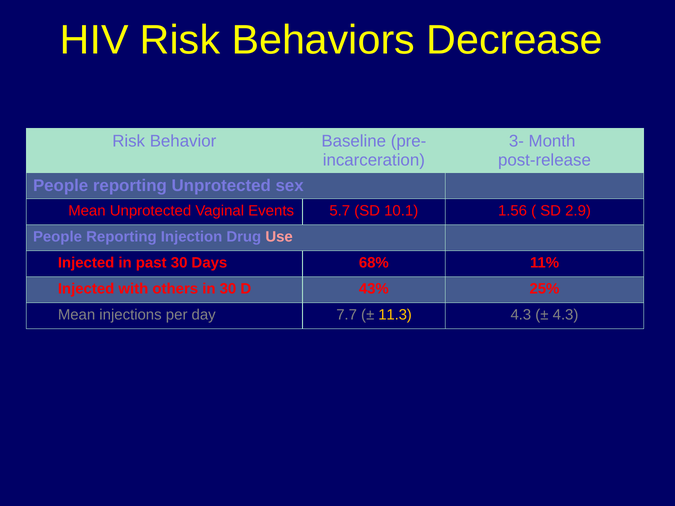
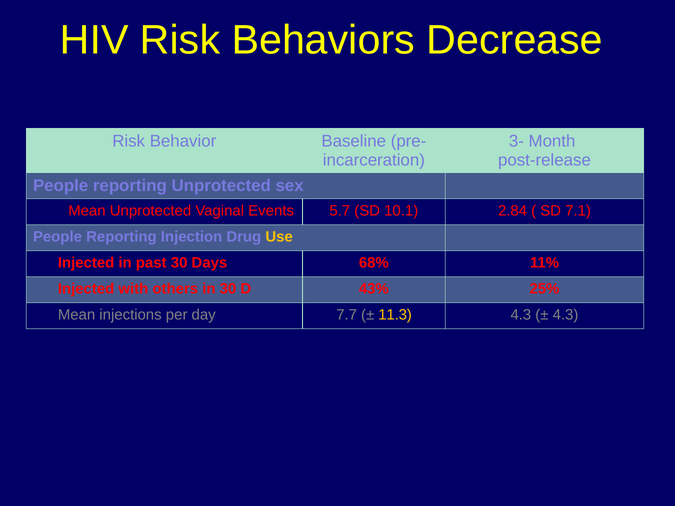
1.56: 1.56 -> 2.84
2.9: 2.9 -> 7.1
Use colour: pink -> yellow
